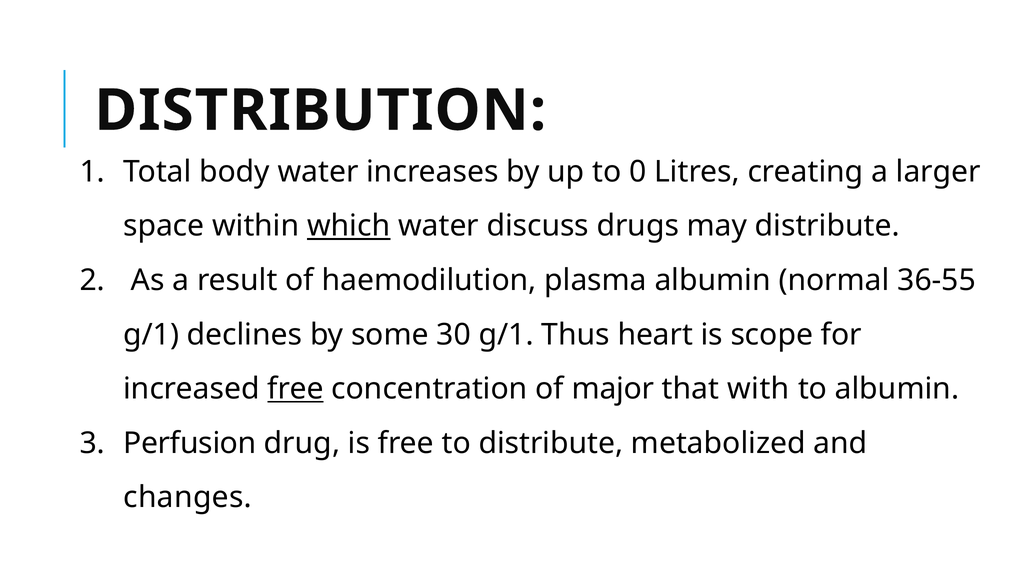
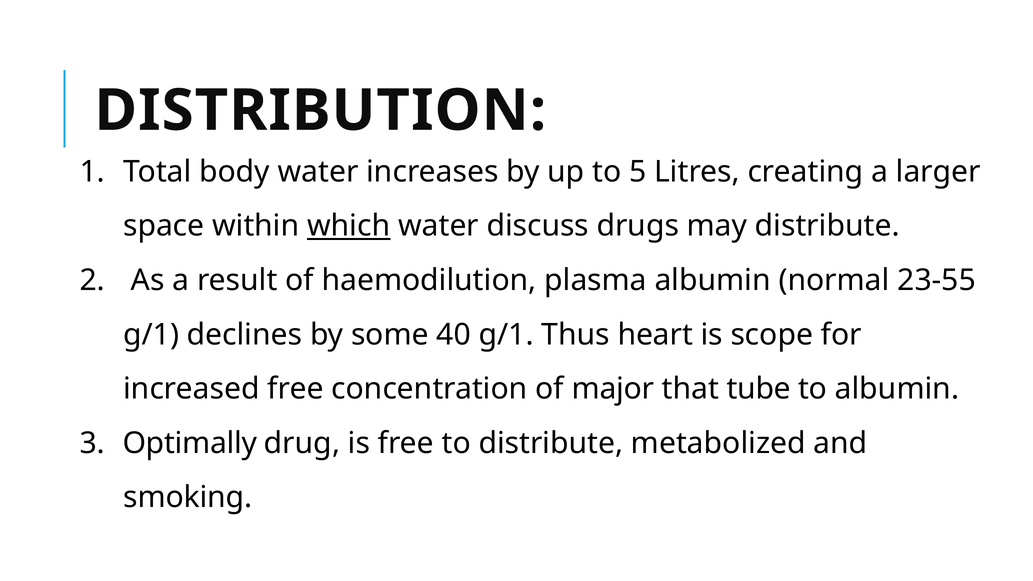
0: 0 -> 5
36-55: 36-55 -> 23-55
30: 30 -> 40
free at (295, 389) underline: present -> none
with: with -> tube
Perfusion: Perfusion -> Optimally
changes: changes -> smoking
